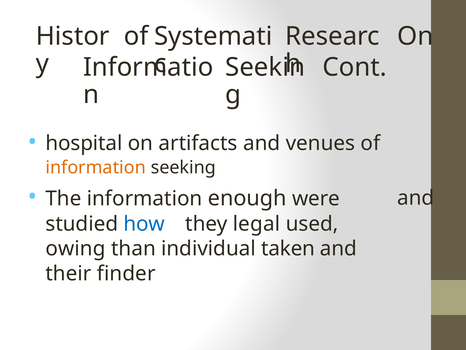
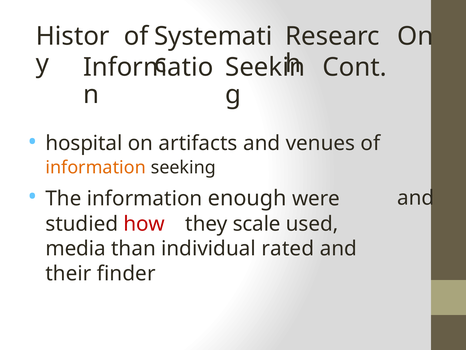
how colour: blue -> red
legal: legal -> scale
owing: owing -> media
taken: taken -> rated
